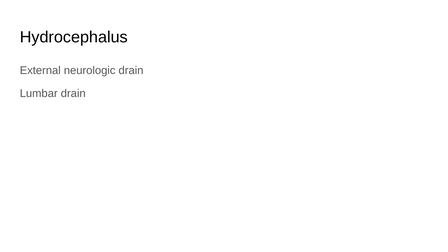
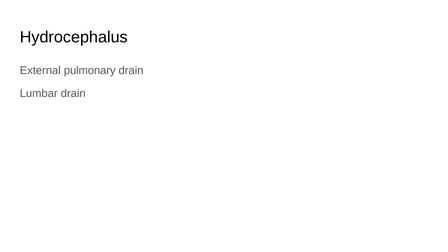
neurologic: neurologic -> pulmonary
